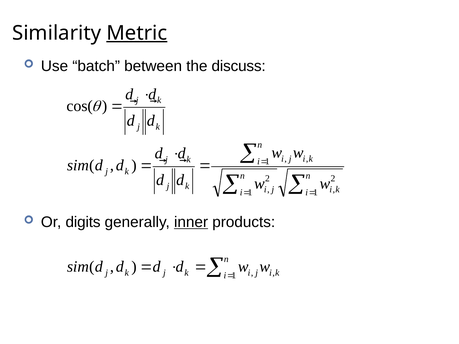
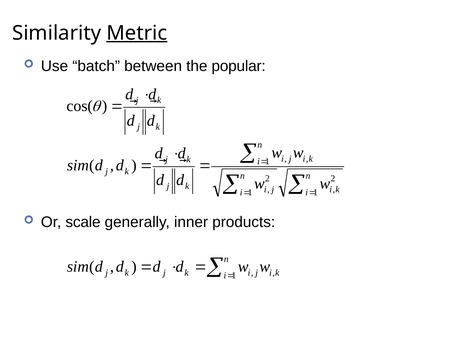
discuss: discuss -> popular
digits: digits -> scale
inner underline: present -> none
